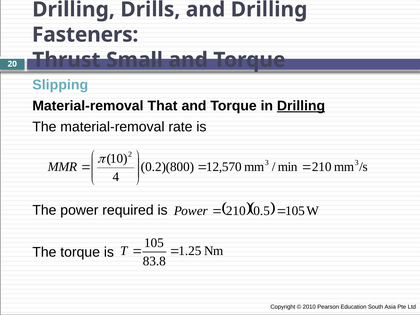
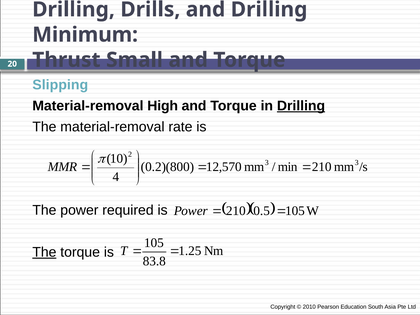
Fasteners: Fasteners -> Minimum
That: That -> High
The at (44, 252) underline: none -> present
